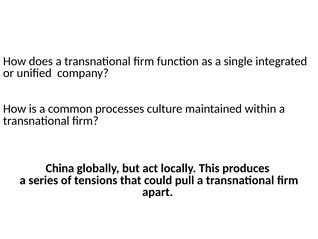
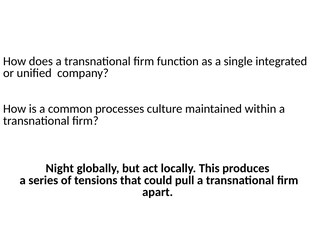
China: China -> Night
